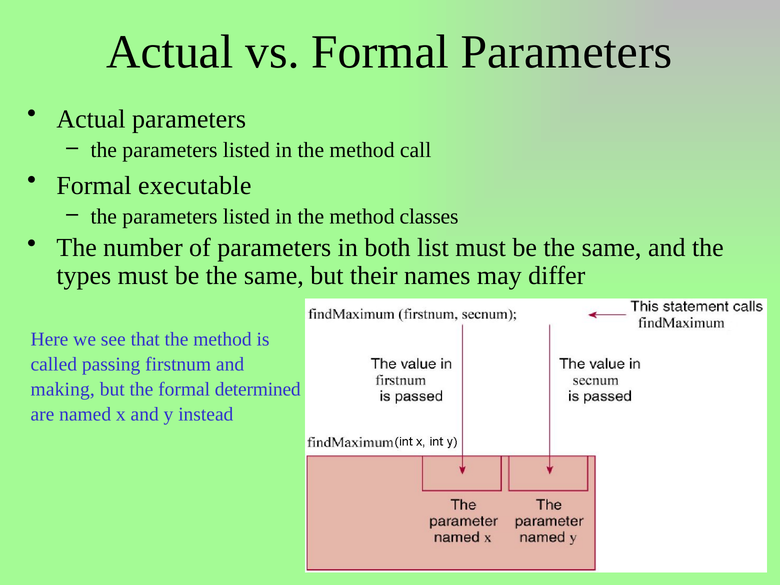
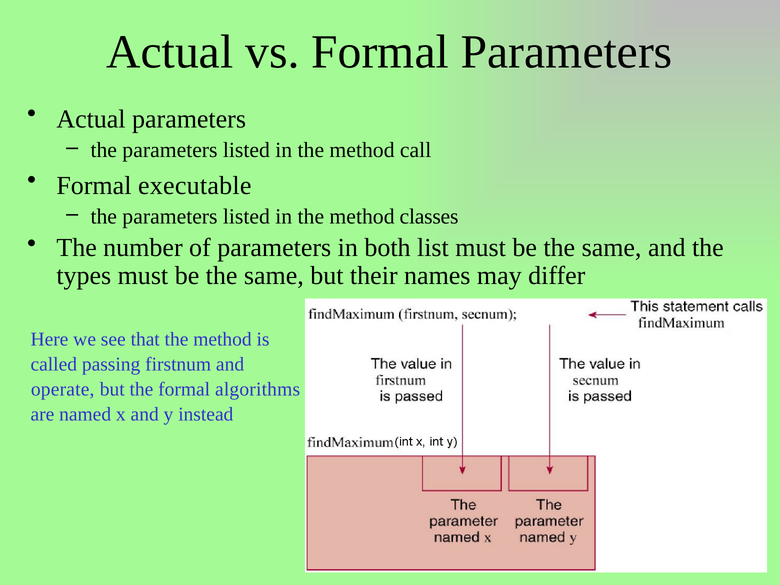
making: making -> operate
determined: determined -> algorithms
